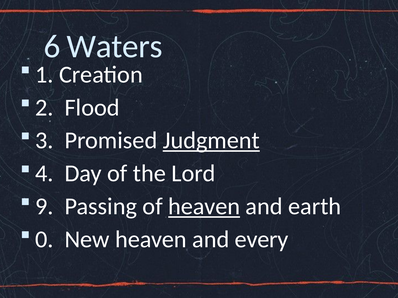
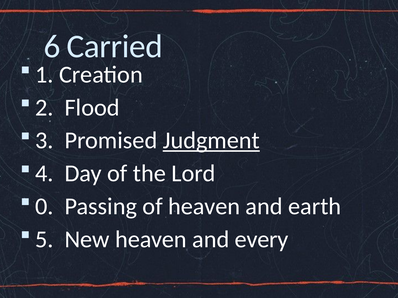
Waters: Waters -> Carried
9: 9 -> 0
heaven at (204, 207) underline: present -> none
0: 0 -> 5
